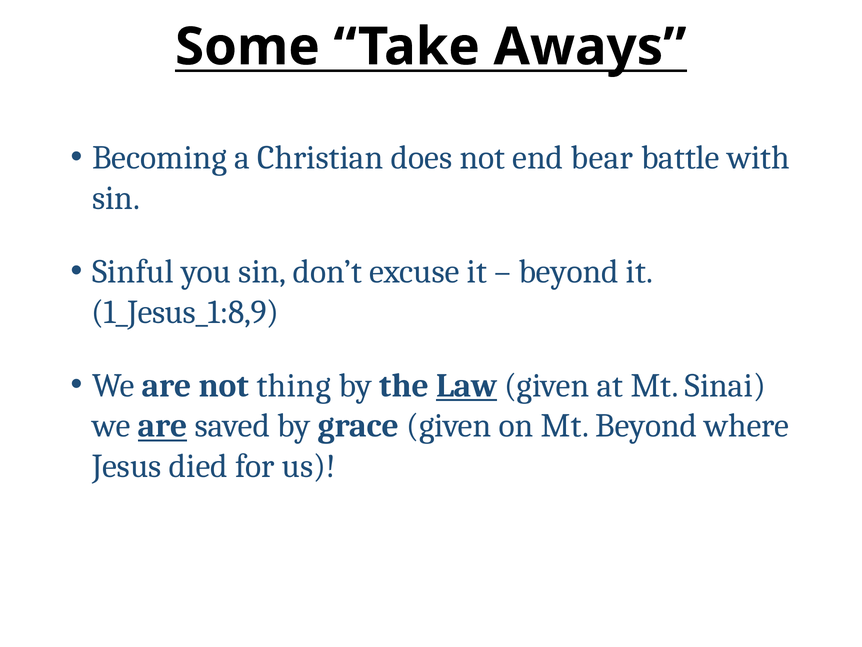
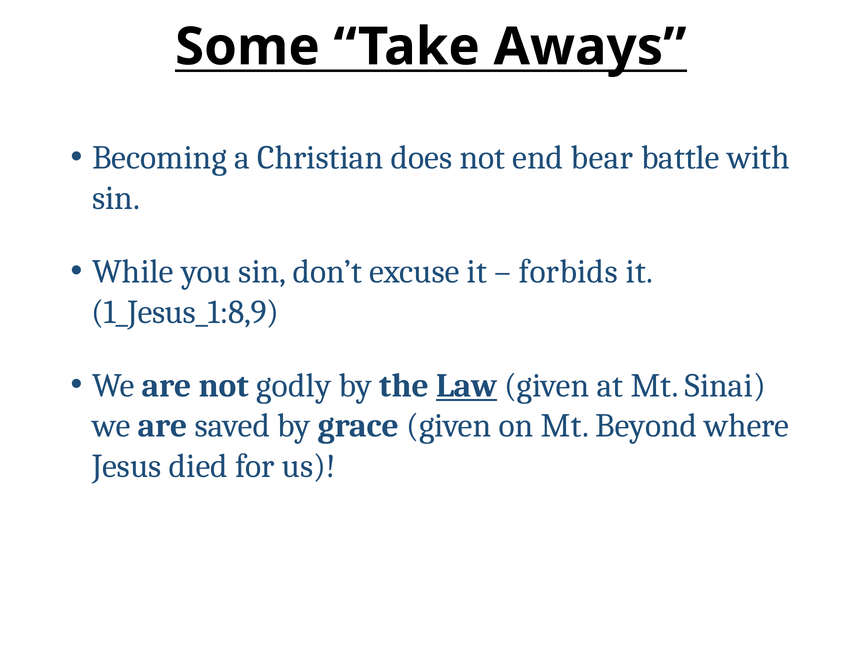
Sinful: Sinful -> While
beyond at (569, 272): beyond -> forbids
thing: thing -> godly
are at (163, 426) underline: present -> none
